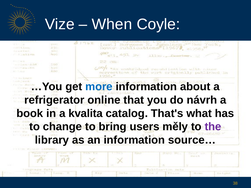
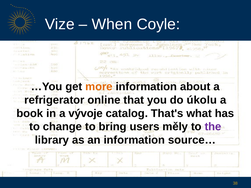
more colour: blue -> orange
návrh: návrh -> úkolu
kvalita: kvalita -> vývoje
